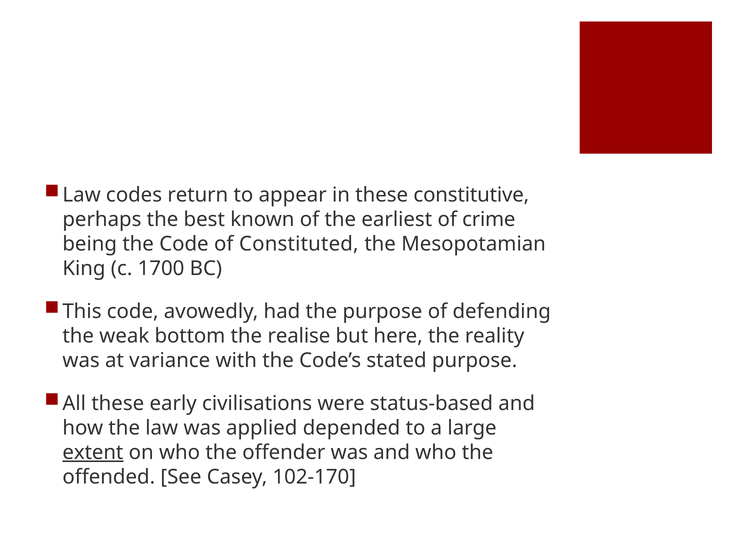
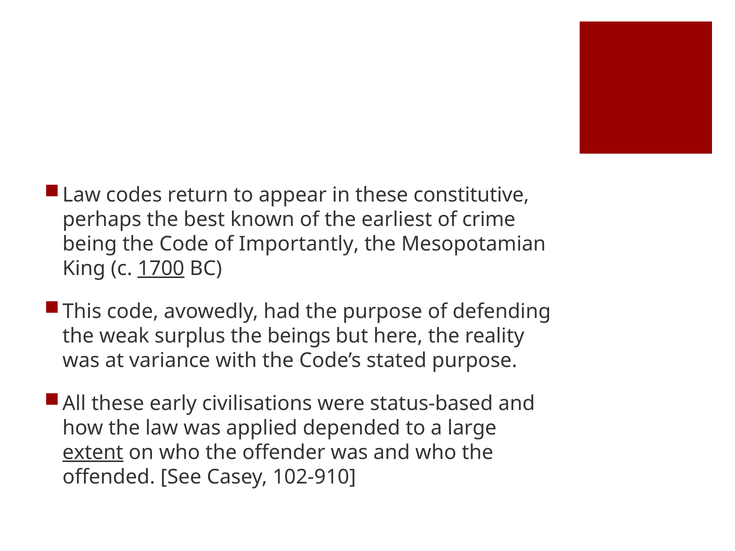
Constituted: Constituted -> Importantly
1700 underline: none -> present
bottom: bottom -> surplus
realise: realise -> beings
102-170: 102-170 -> 102-910
